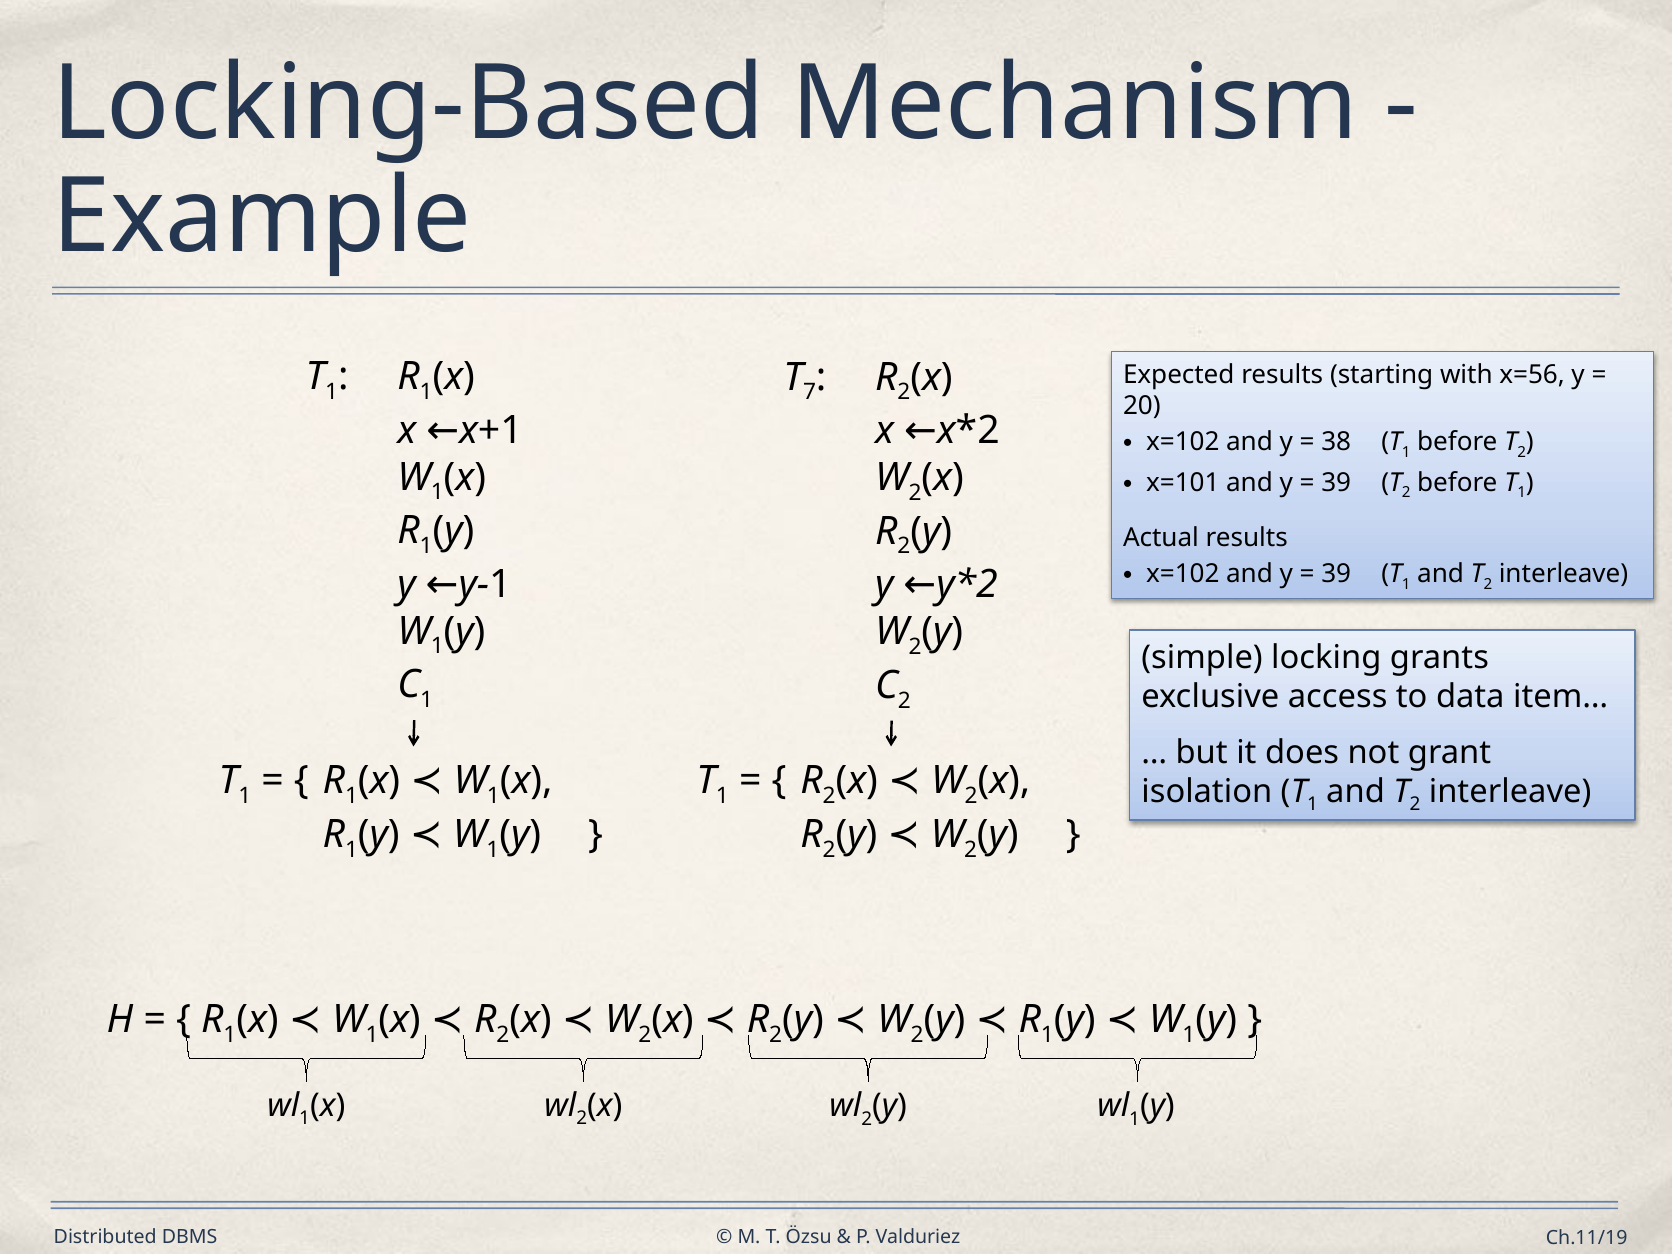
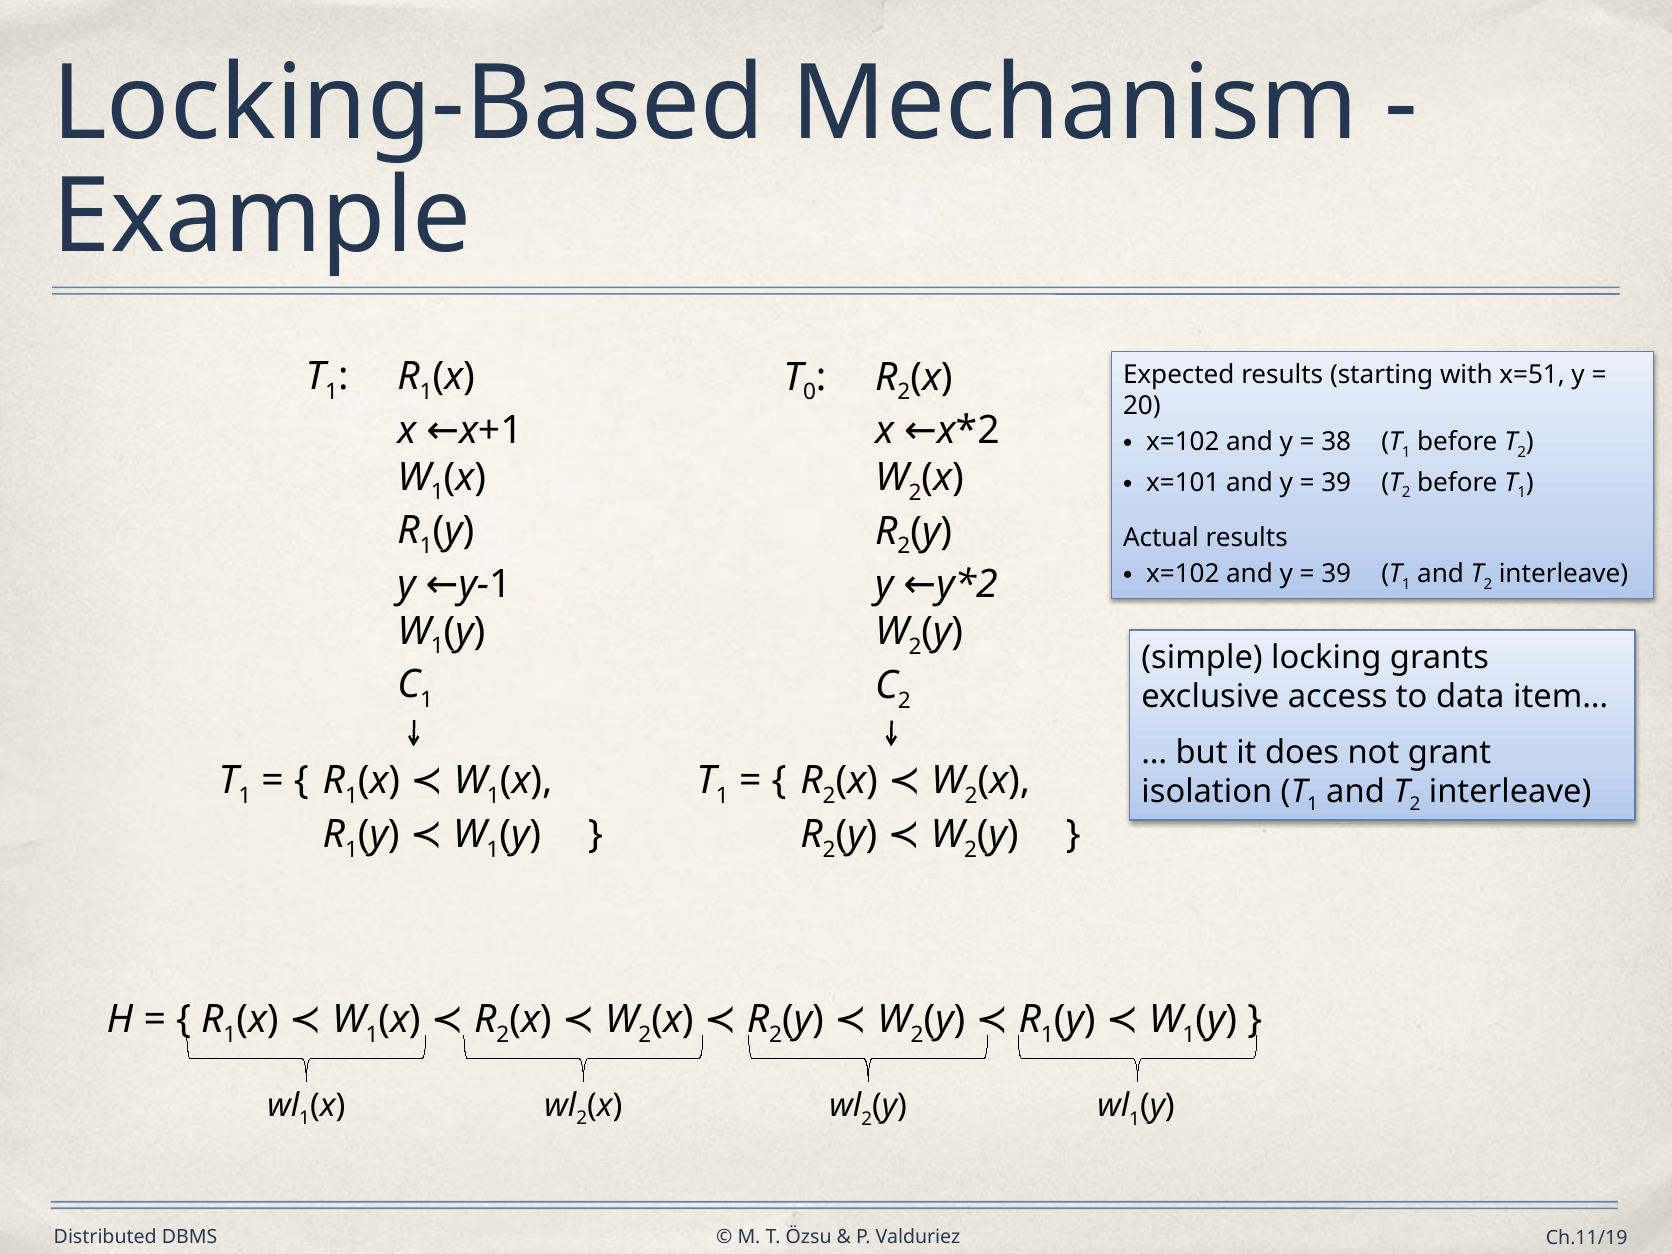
7: 7 -> 0
x=56: x=56 -> x=51
